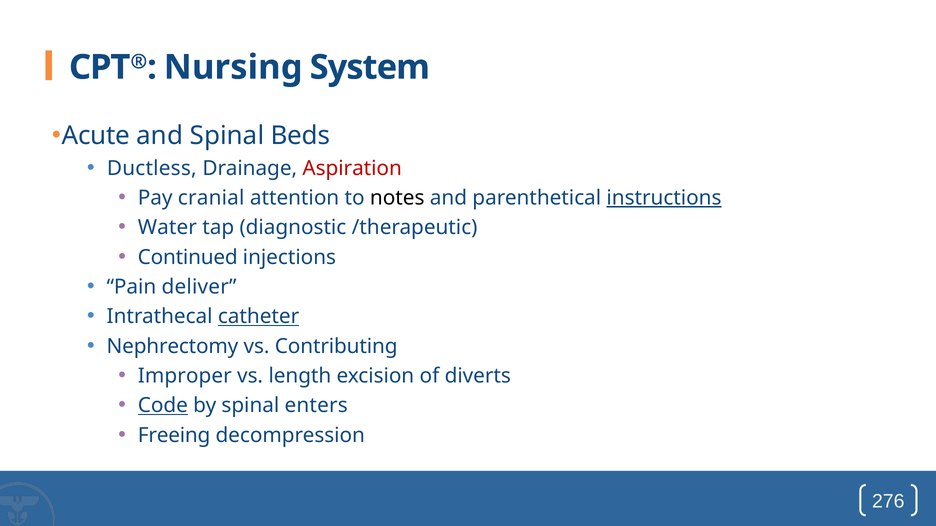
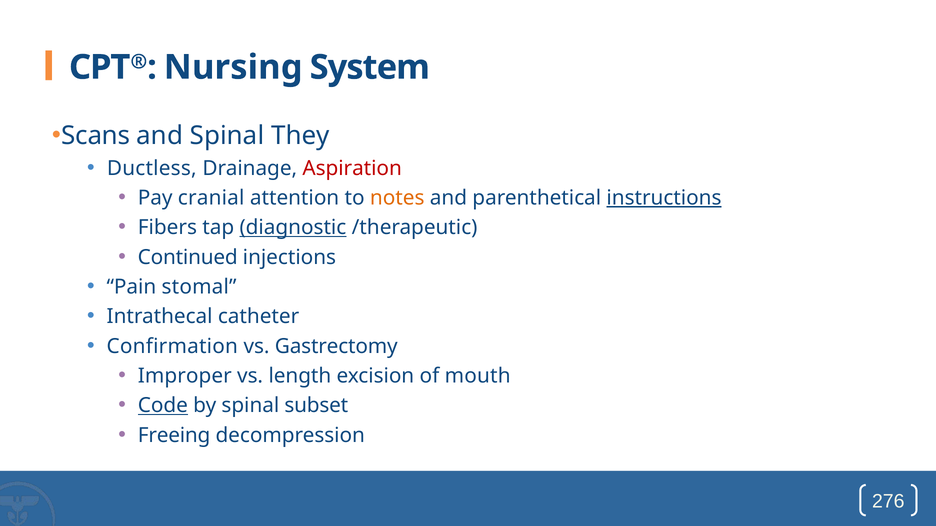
Acute: Acute -> Scans
Beds: Beds -> They
notes colour: black -> orange
Water: Water -> Fibers
diagnostic underline: none -> present
deliver: deliver -> stomal
catheter underline: present -> none
Nephrectomy: Nephrectomy -> Confirmation
Contributing: Contributing -> Gastrectomy
diverts: diverts -> mouth
enters: enters -> subset
